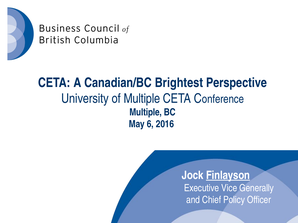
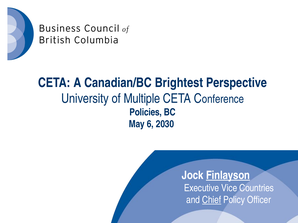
Multiple at (146, 112): Multiple -> Policies
2016: 2016 -> 2030
Generally: Generally -> Countries
Chief underline: none -> present
